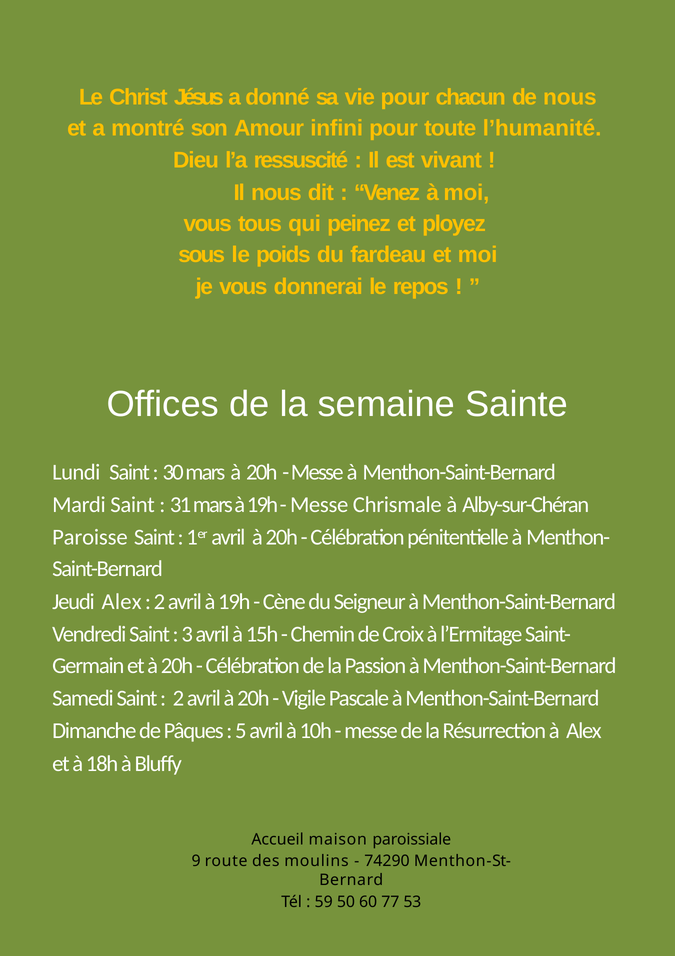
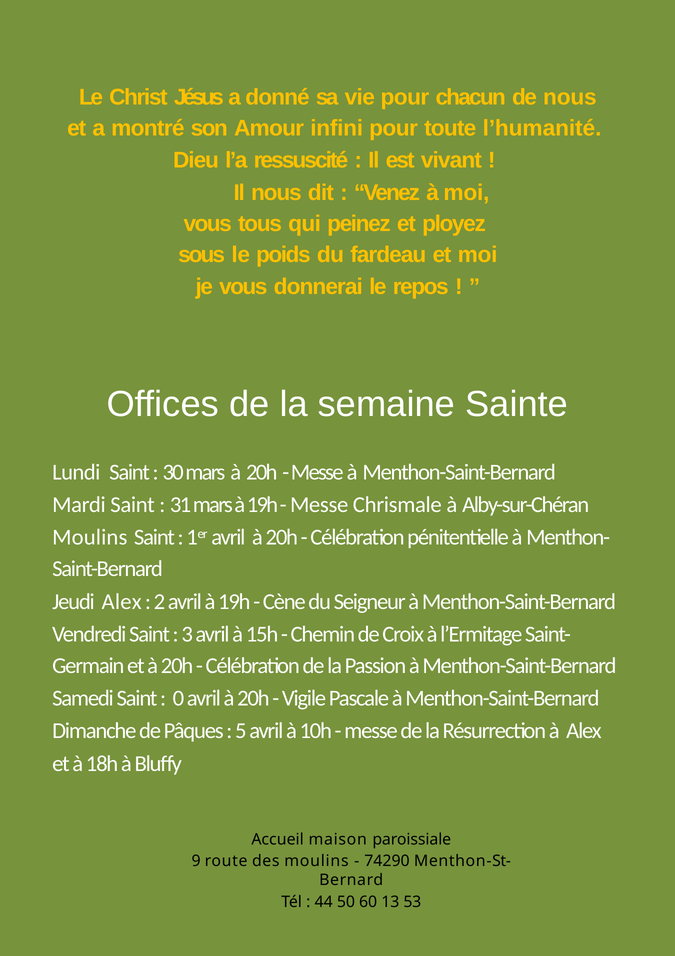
Paroisse at (90, 537): Paroisse -> Moulins
2 at (178, 698): 2 -> 0
59: 59 -> 44
77: 77 -> 13
